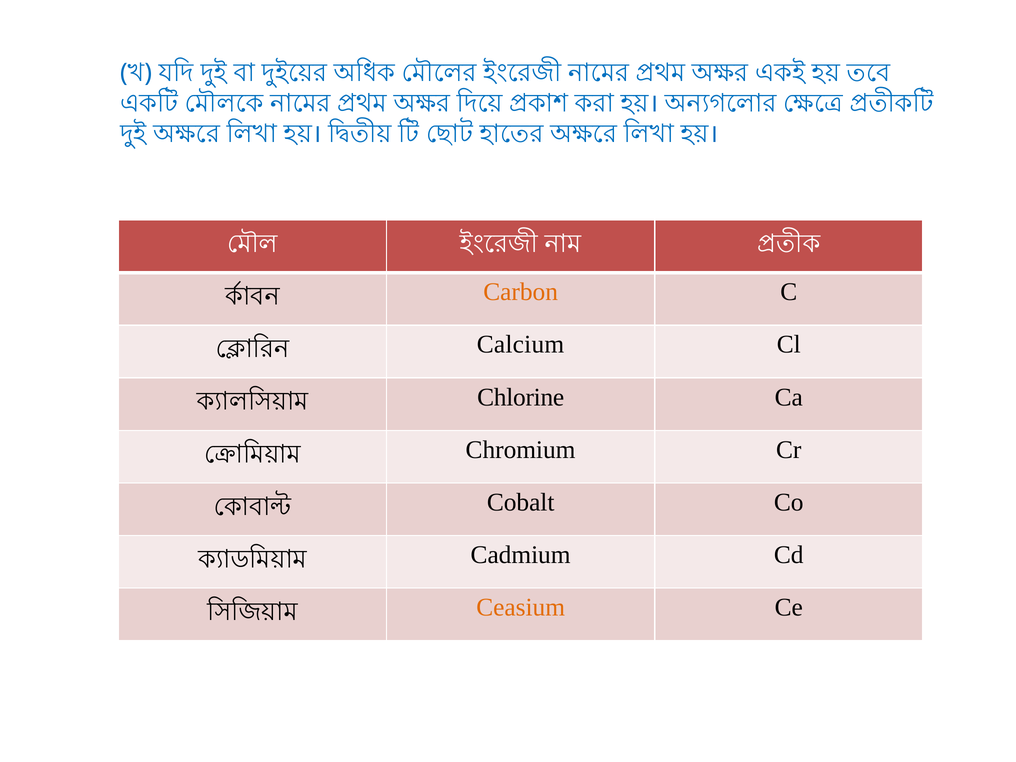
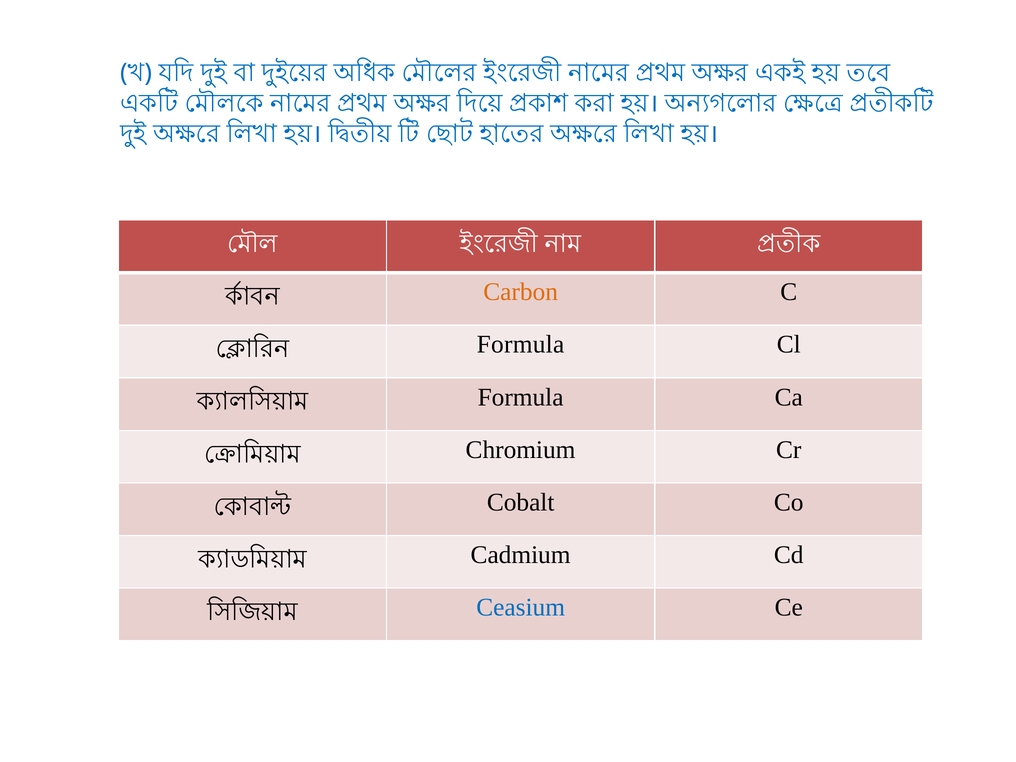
Calcium at (521, 345): Calcium -> Formula
Chlorine at (521, 397): Chlorine -> Formula
Ceasium colour: orange -> blue
